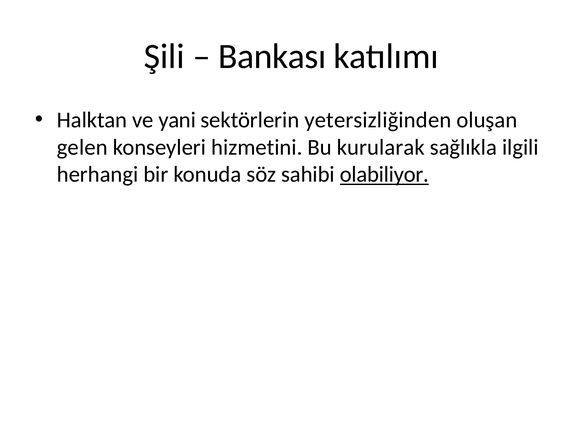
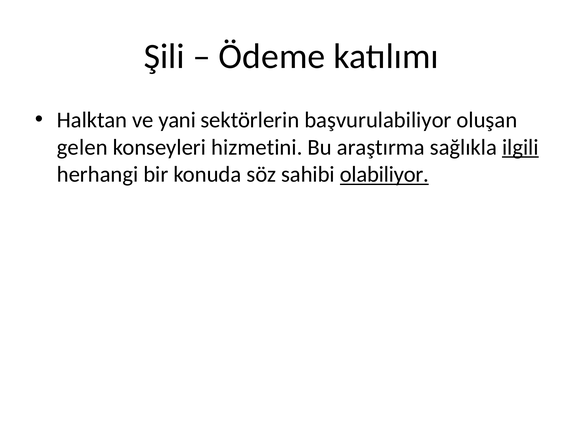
Bankası: Bankası -> Ödeme
yetersizliğinden: yetersizliğinden -> başvurulabiliyor
kurularak: kurularak -> araştırma
ilgili underline: none -> present
